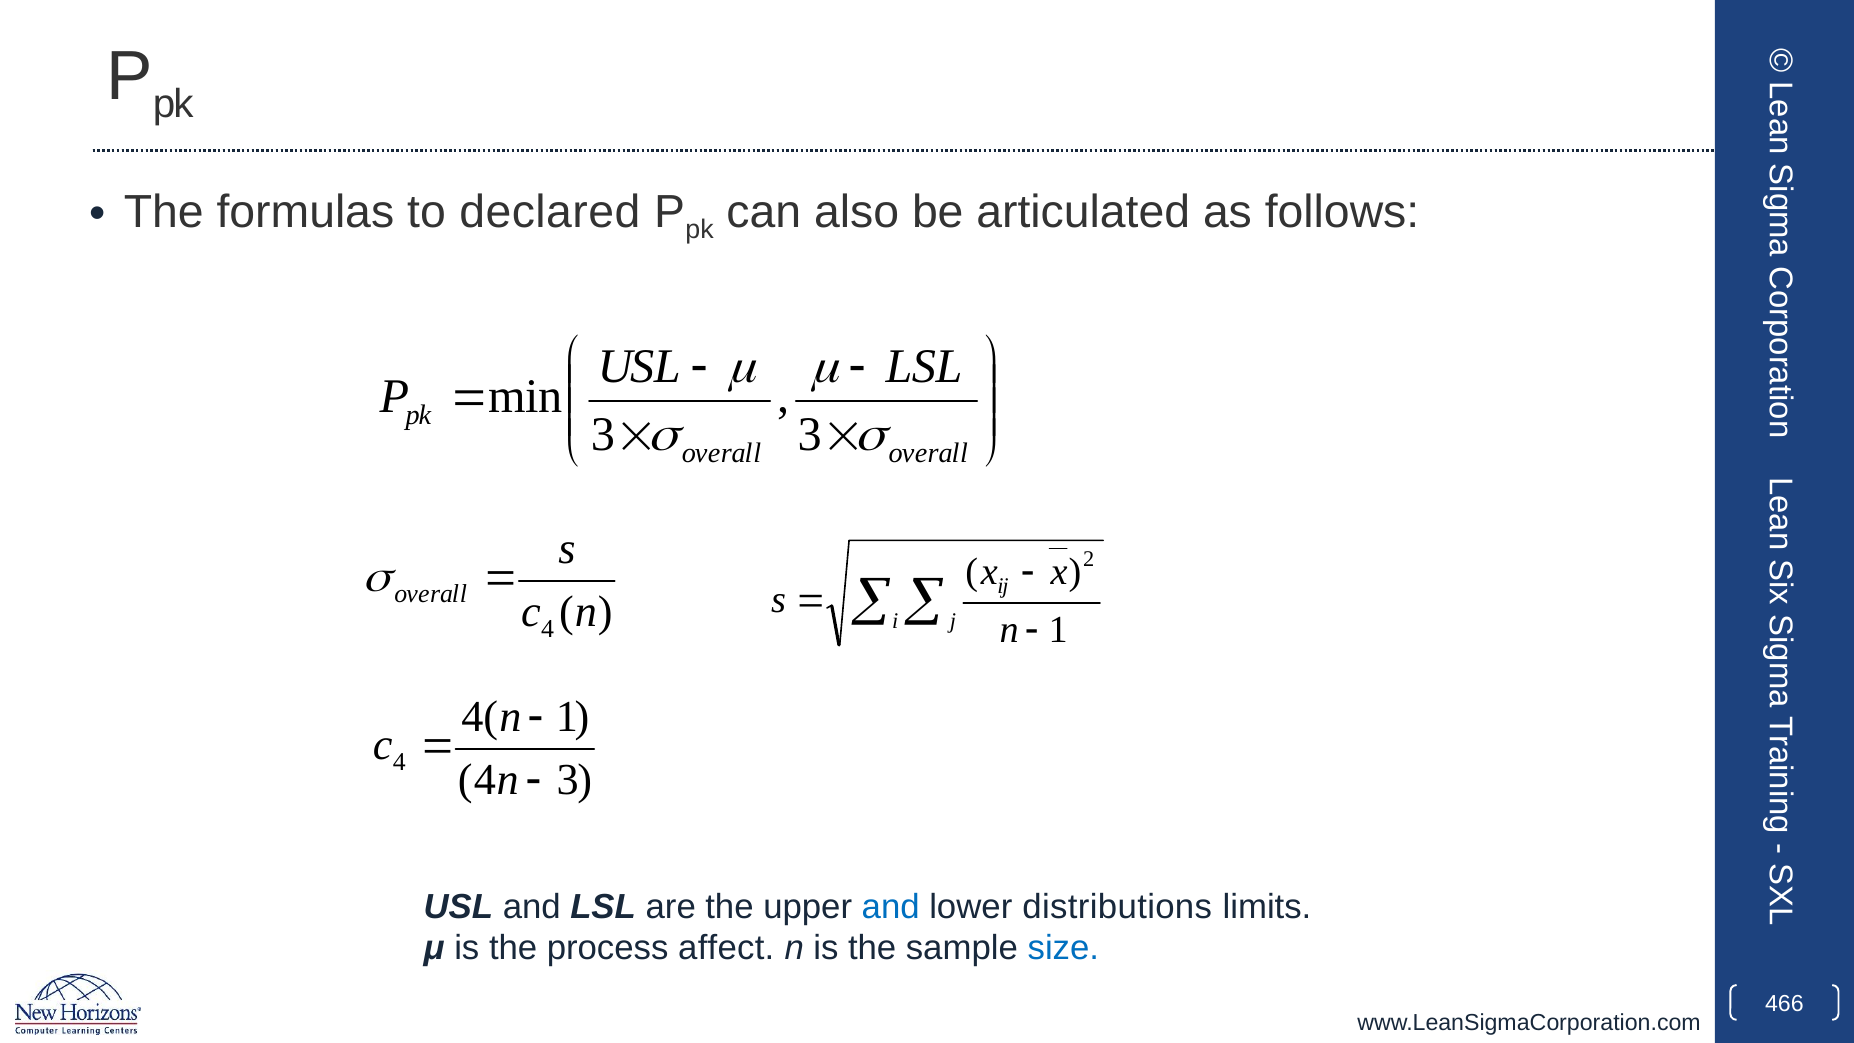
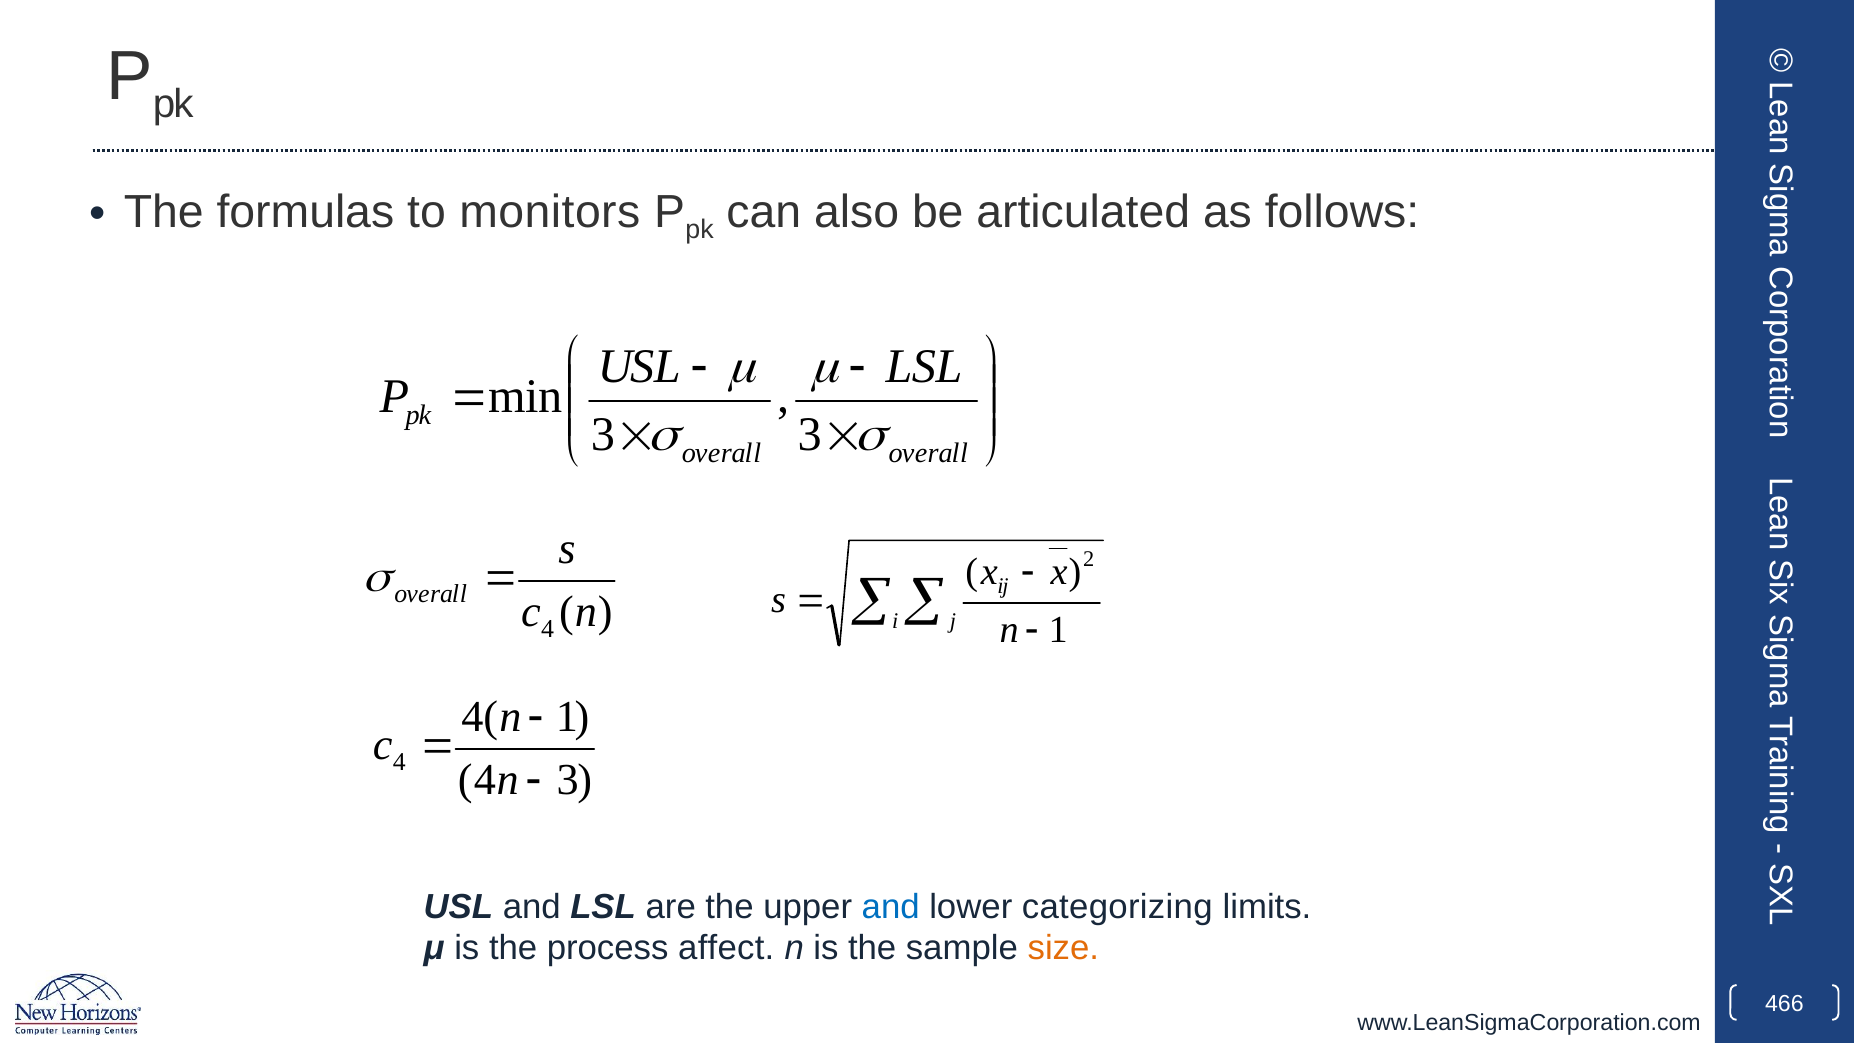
declared: declared -> monitors
distributions: distributions -> categorizing
size colour: blue -> orange
